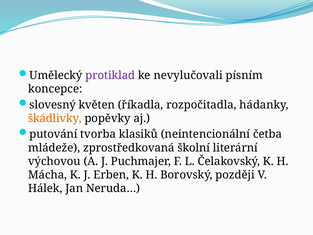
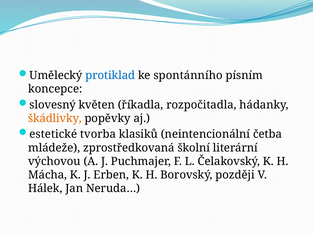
protiklad colour: purple -> blue
nevylučovali: nevylučovali -> spontánního
putování: putování -> estetické
